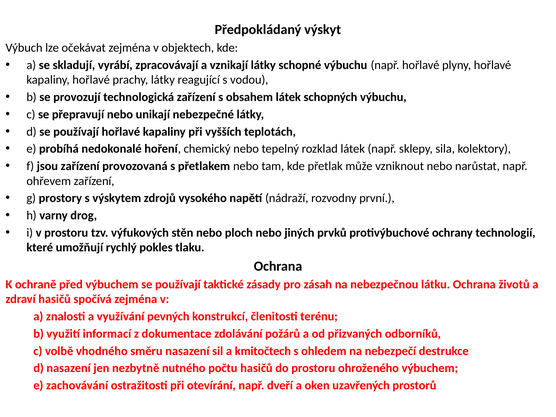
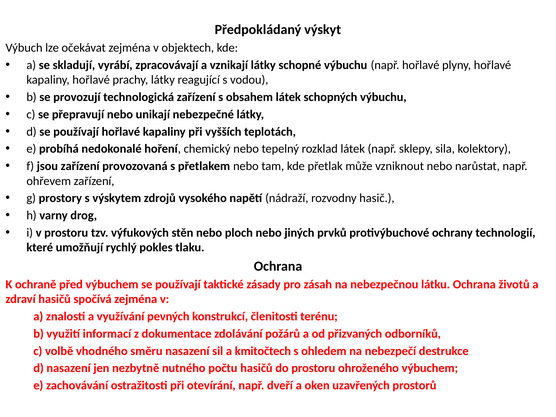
první: první -> hasič
